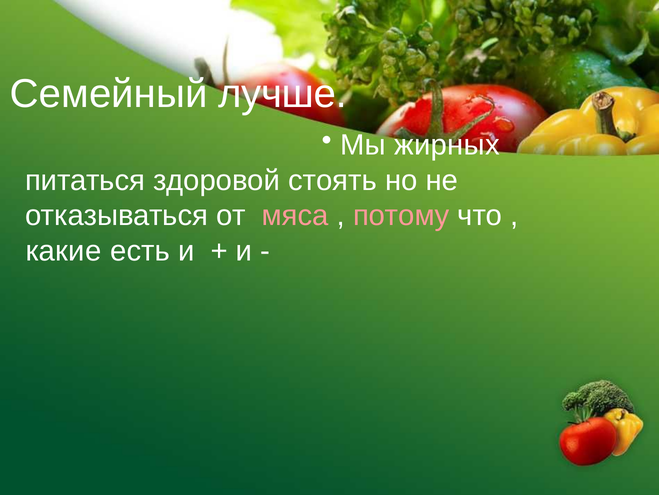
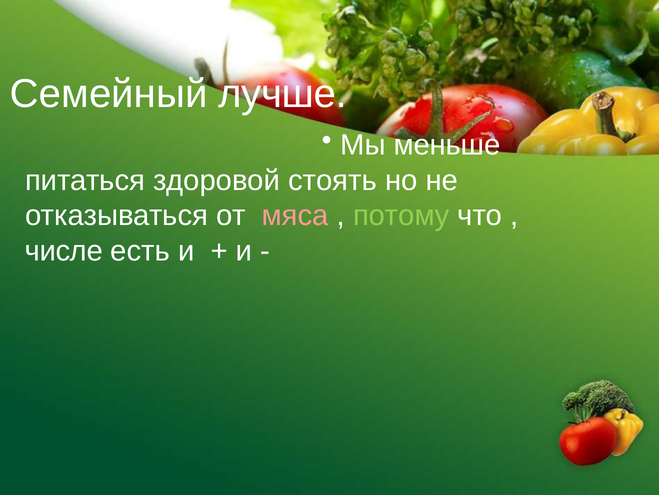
жирных: жирных -> меньше
потому colour: pink -> light green
какие: какие -> числе
